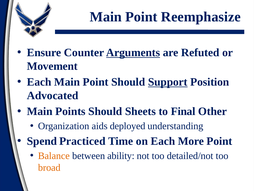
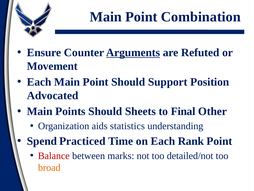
Reemphasize: Reemphasize -> Combination
Support underline: present -> none
deployed: deployed -> statistics
More: More -> Rank
Balance colour: orange -> red
ability: ability -> marks
